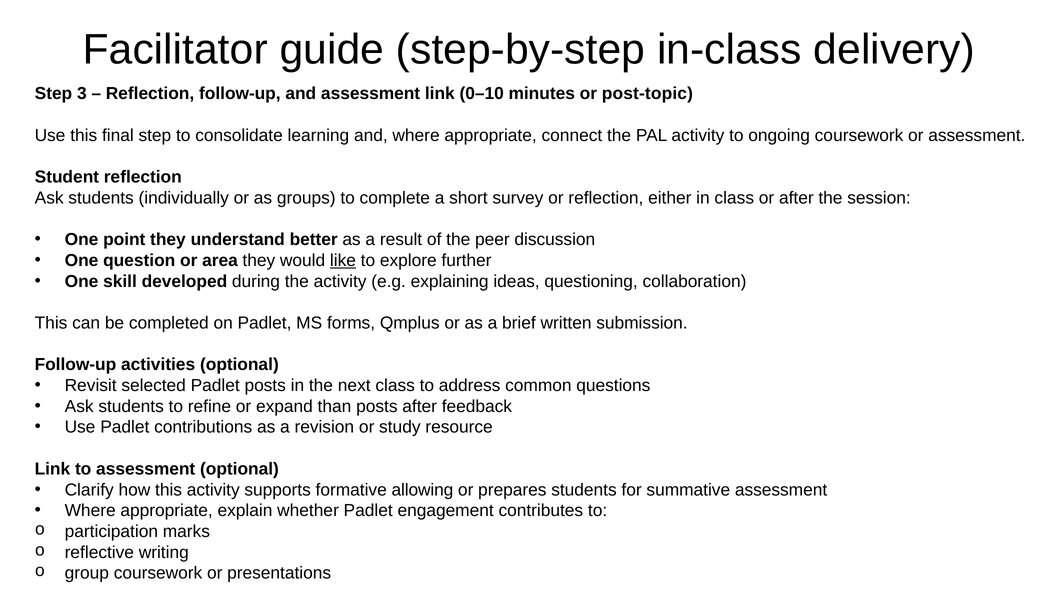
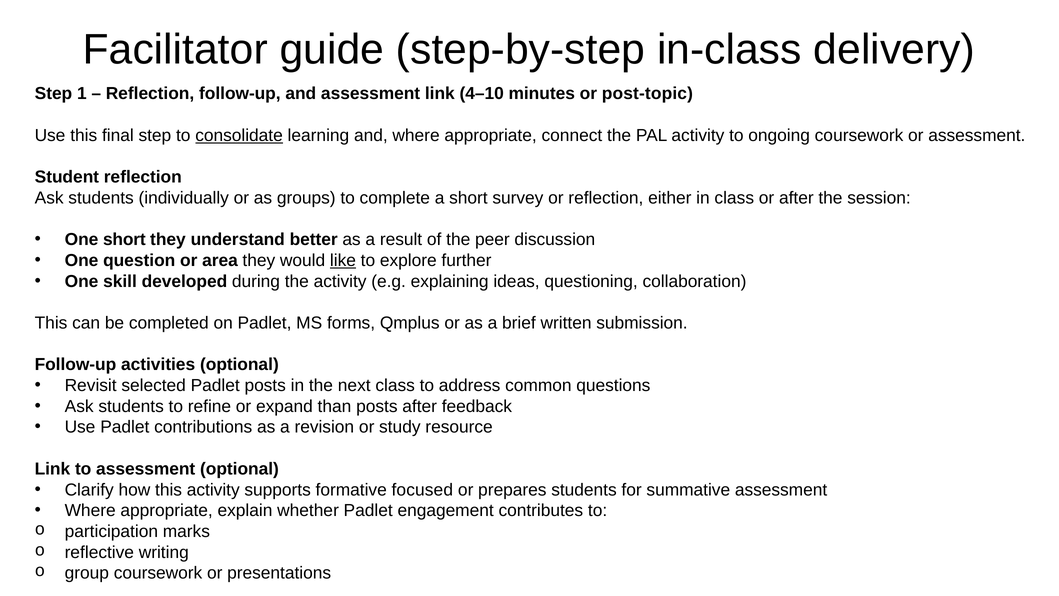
3: 3 -> 1
0–10: 0–10 -> 4–10
consolidate underline: none -> present
One point: point -> short
allowing: allowing -> focused
